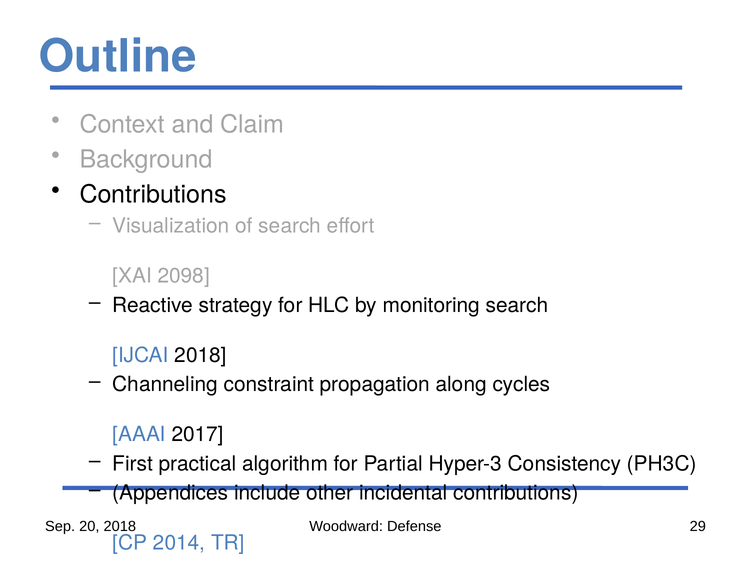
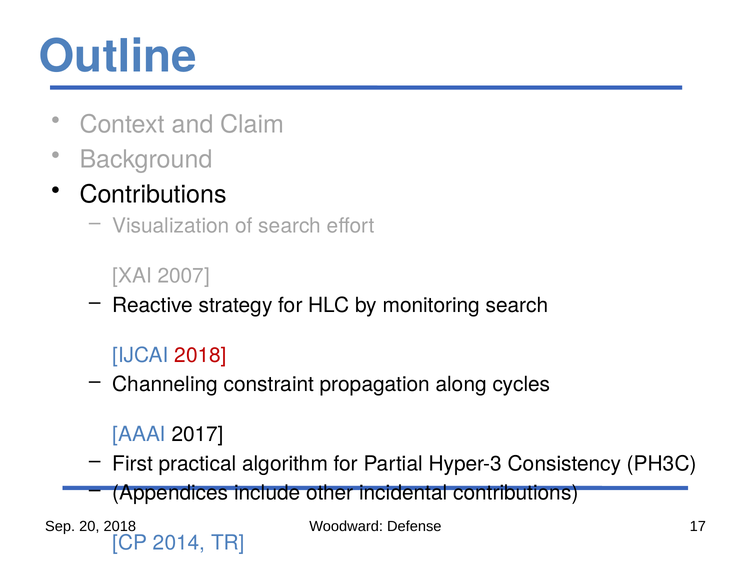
2098: 2098 -> 2007
2018 at (201, 355) colour: black -> red
29: 29 -> 17
